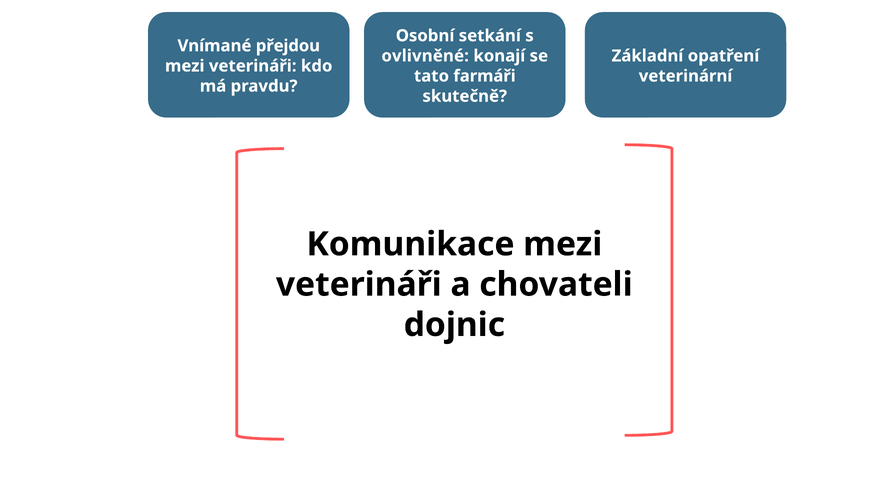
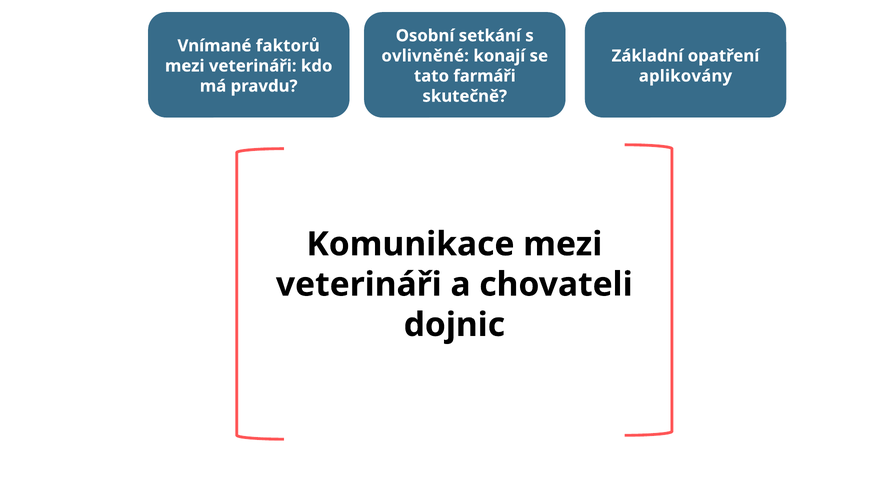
přejdou: přejdou -> faktorů
veterinární: veterinární -> aplikovány
